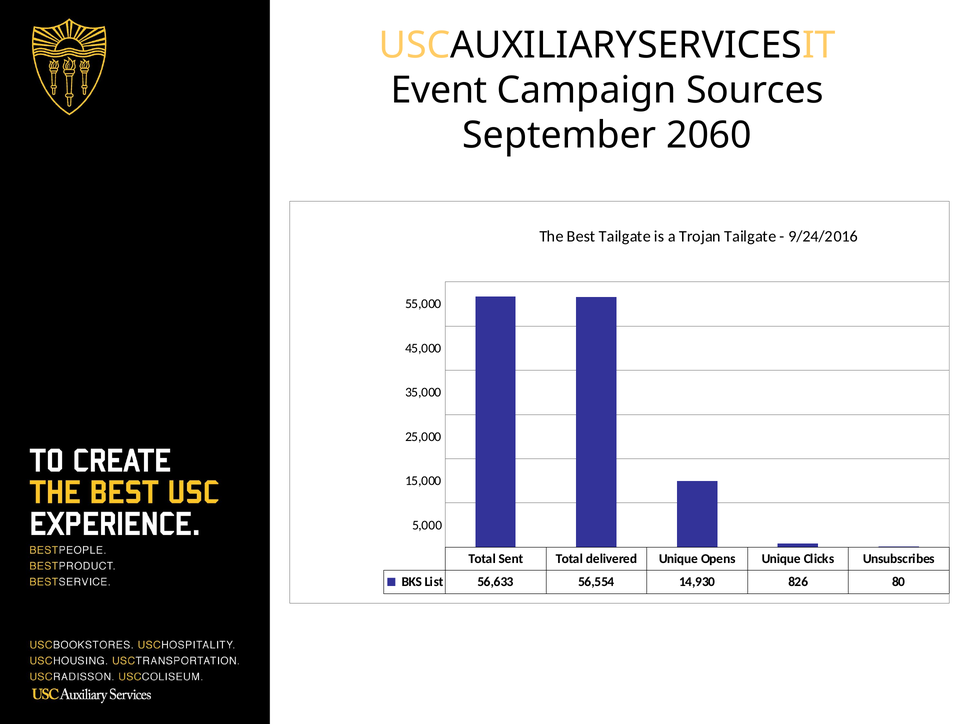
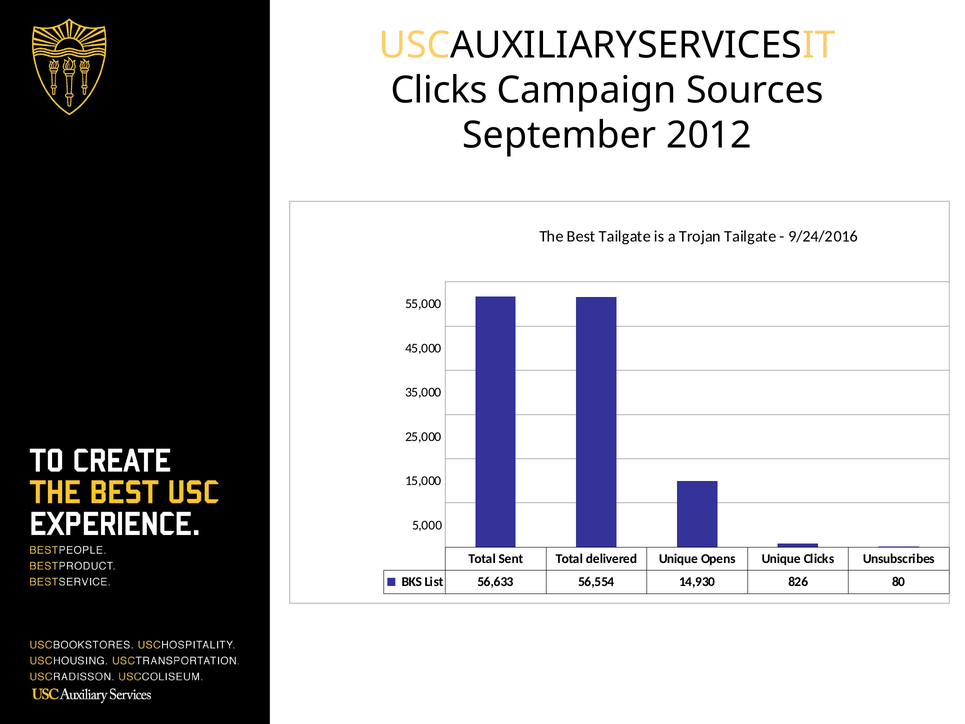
Event at (439, 90): Event -> Clicks
2060: 2060 -> 2012
